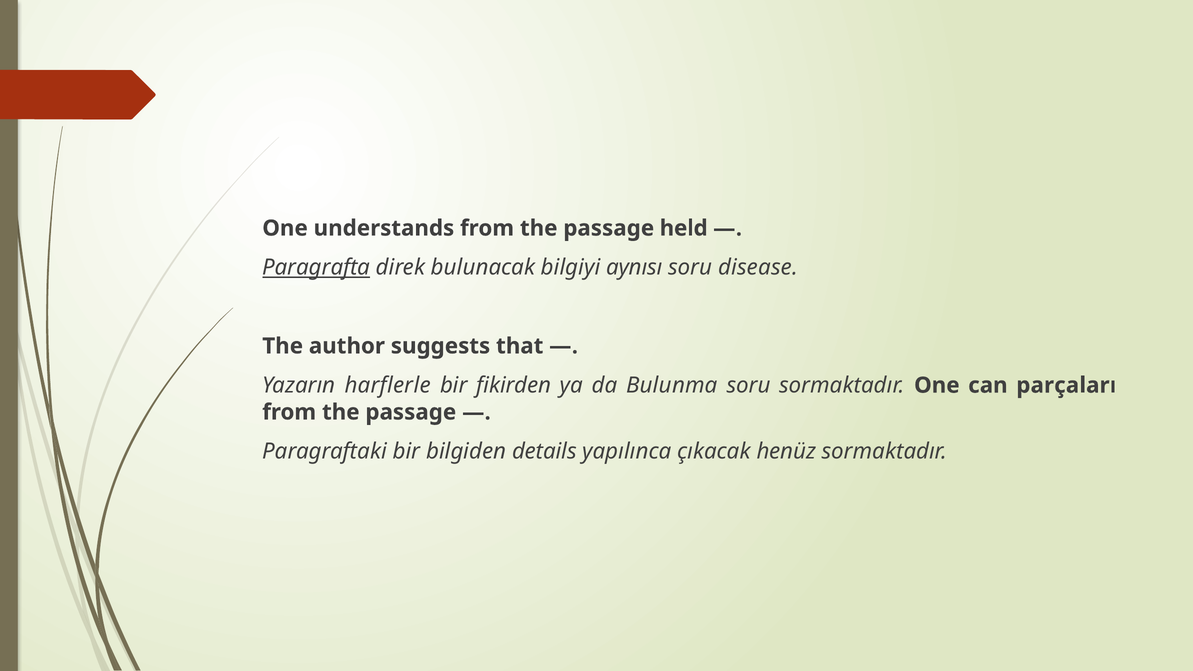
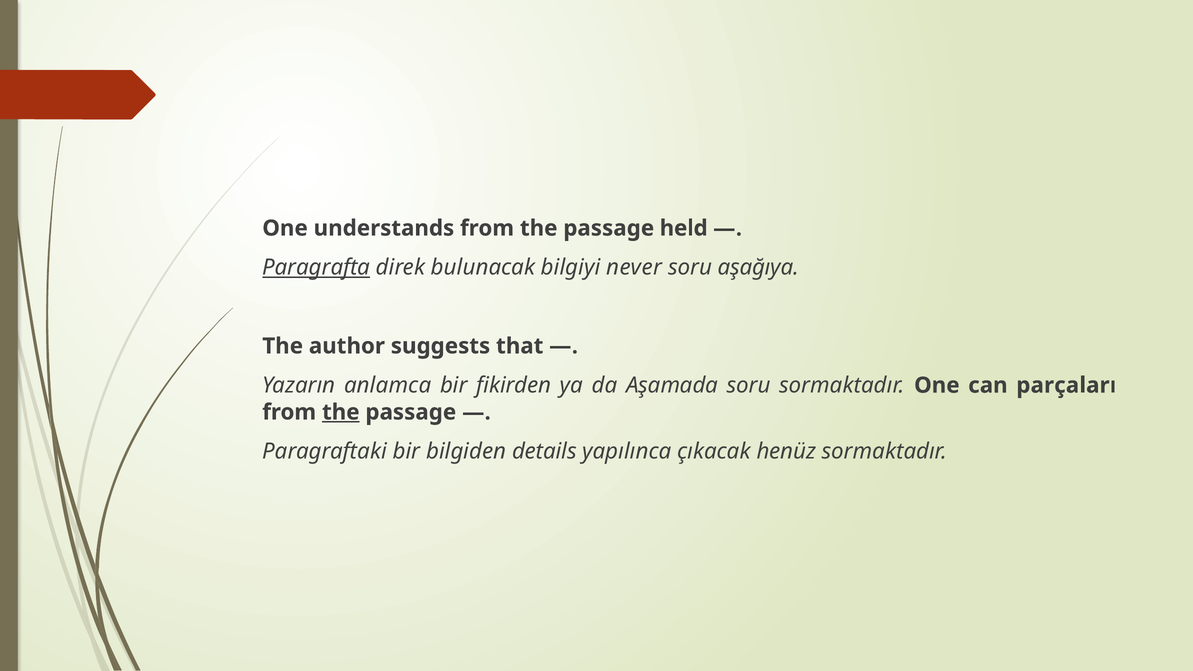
aynısı: aynısı -> never
disease: disease -> aşağıya
harflerle: harflerle -> anlamca
Bulunma: Bulunma -> Aşamada
the at (341, 412) underline: none -> present
